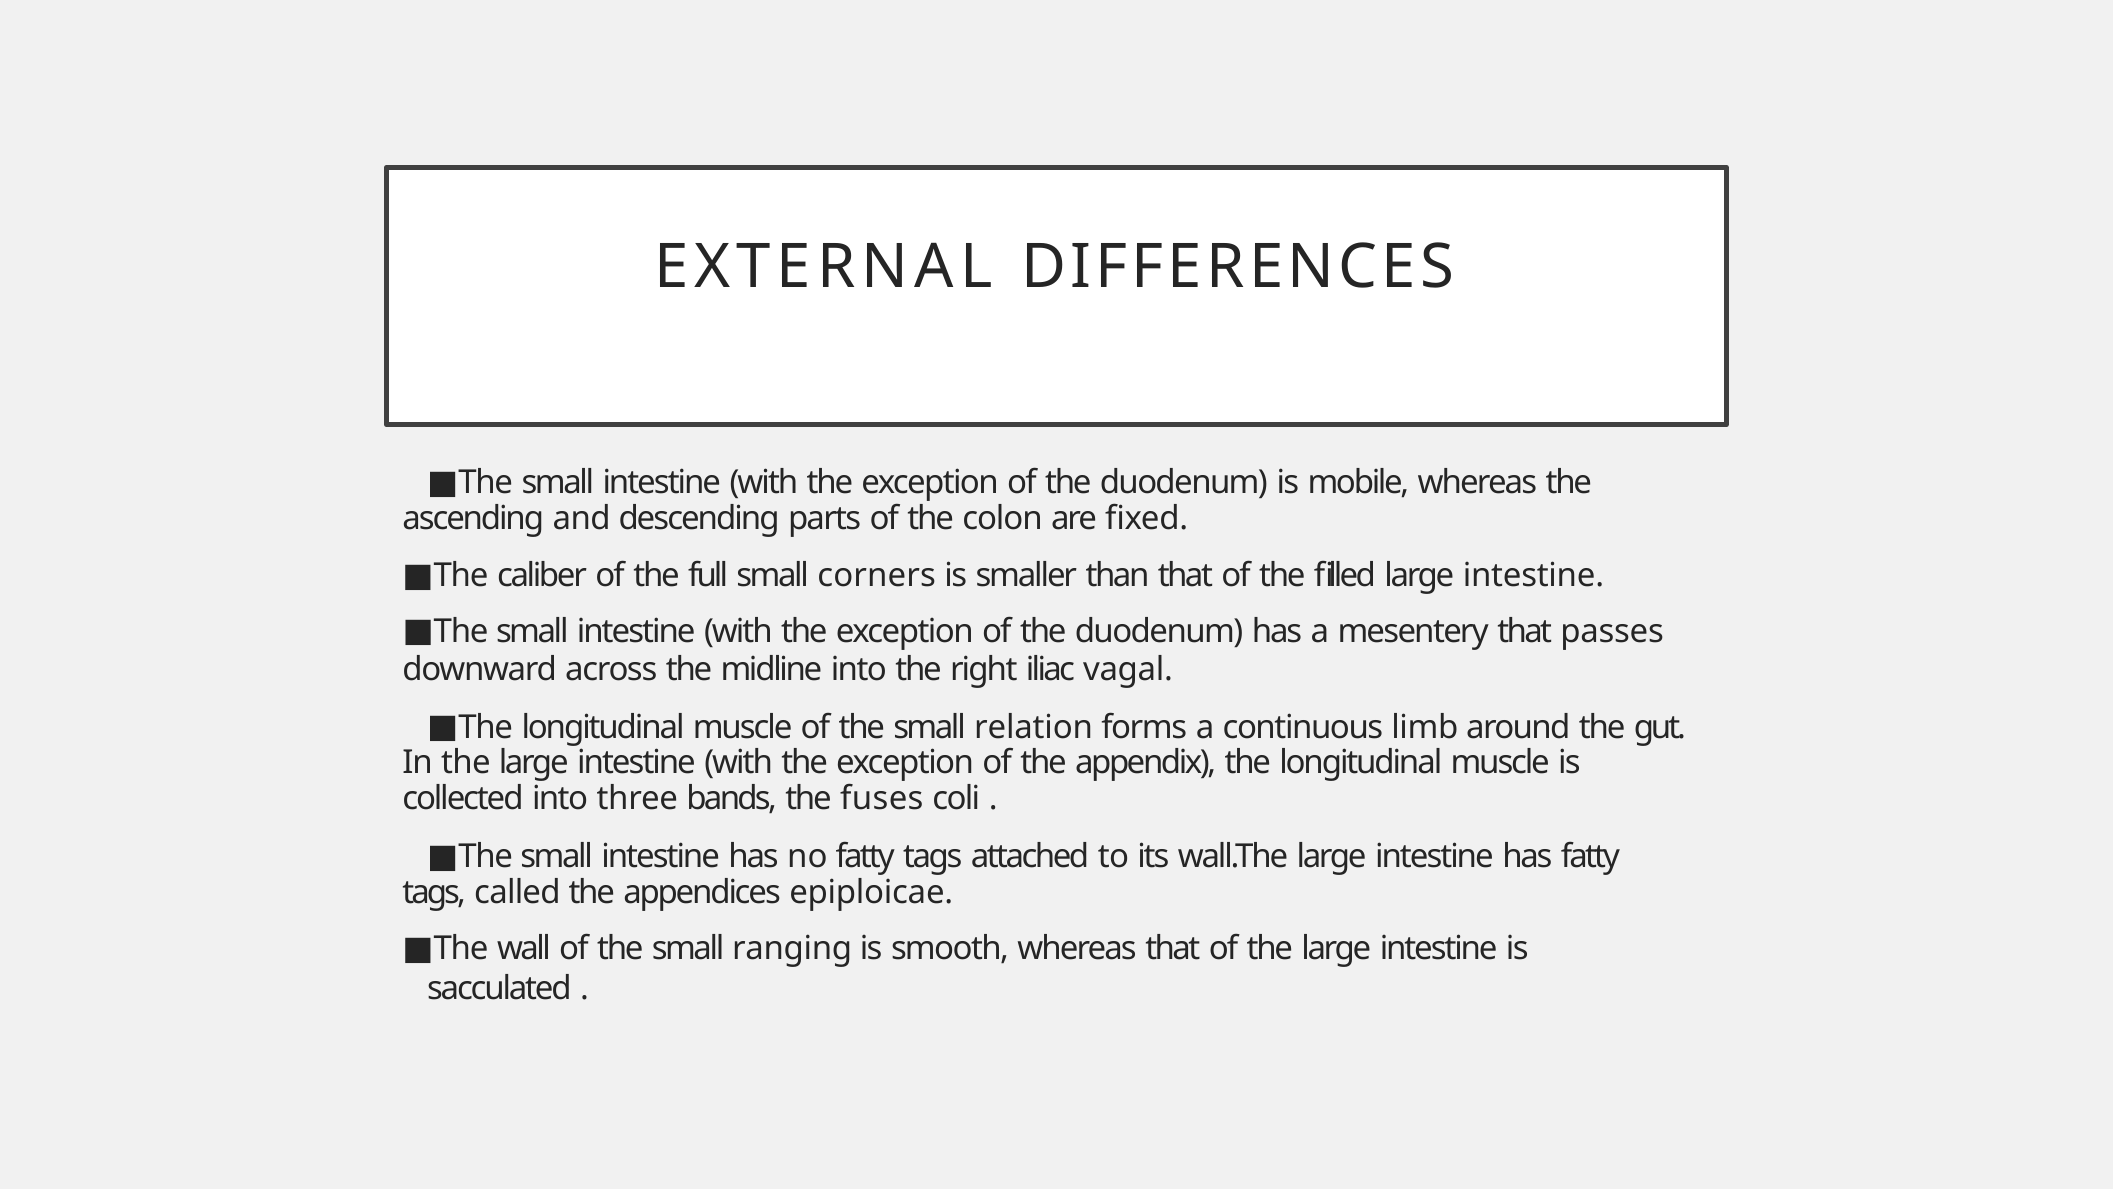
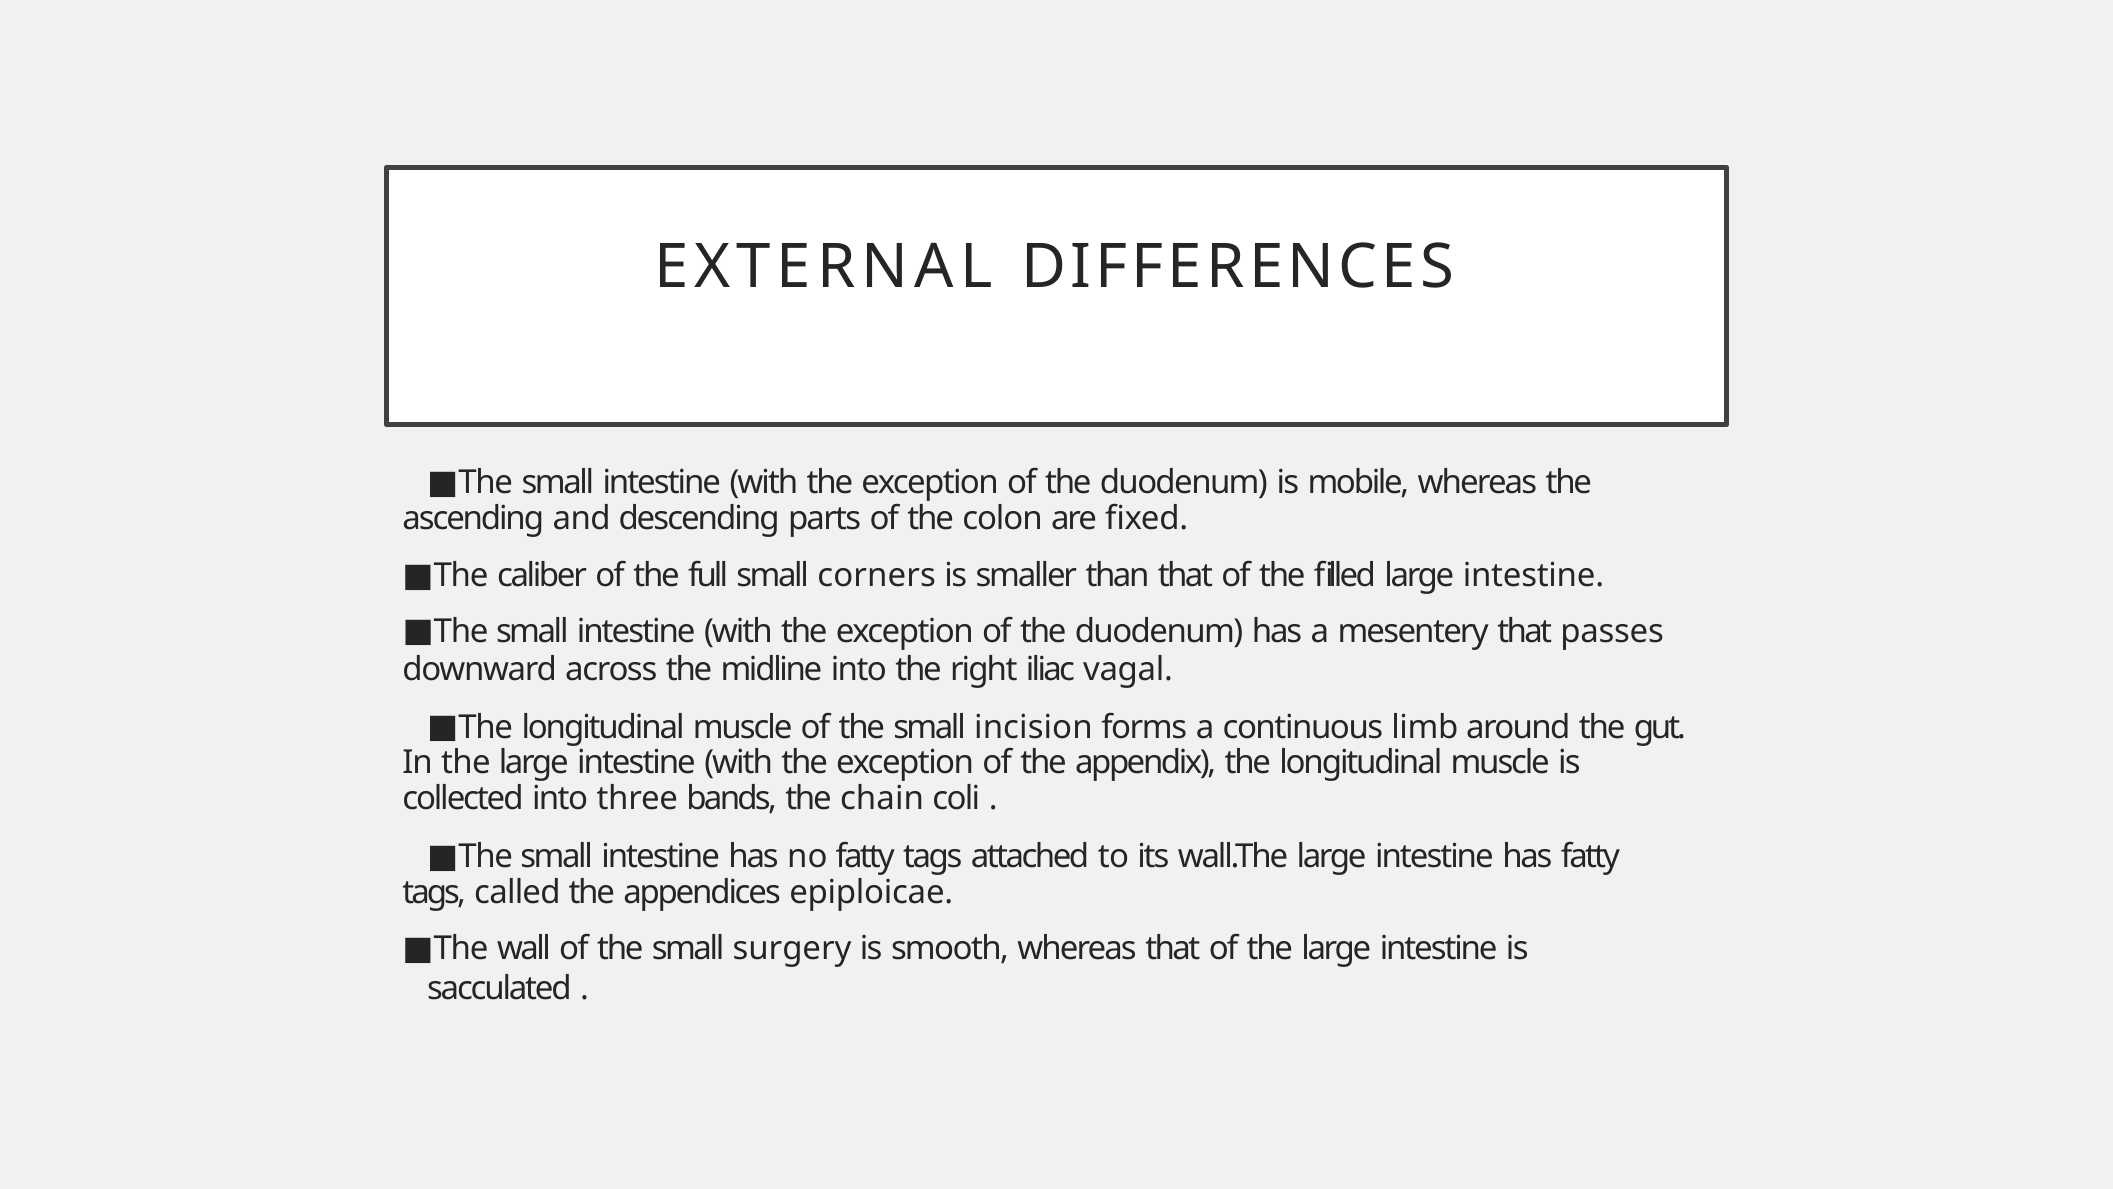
relation: relation -> incision
fuses: fuses -> chain
ranging: ranging -> surgery
